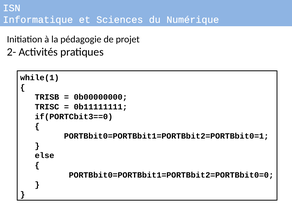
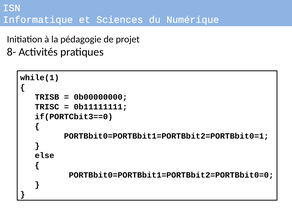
2-: 2- -> 8-
